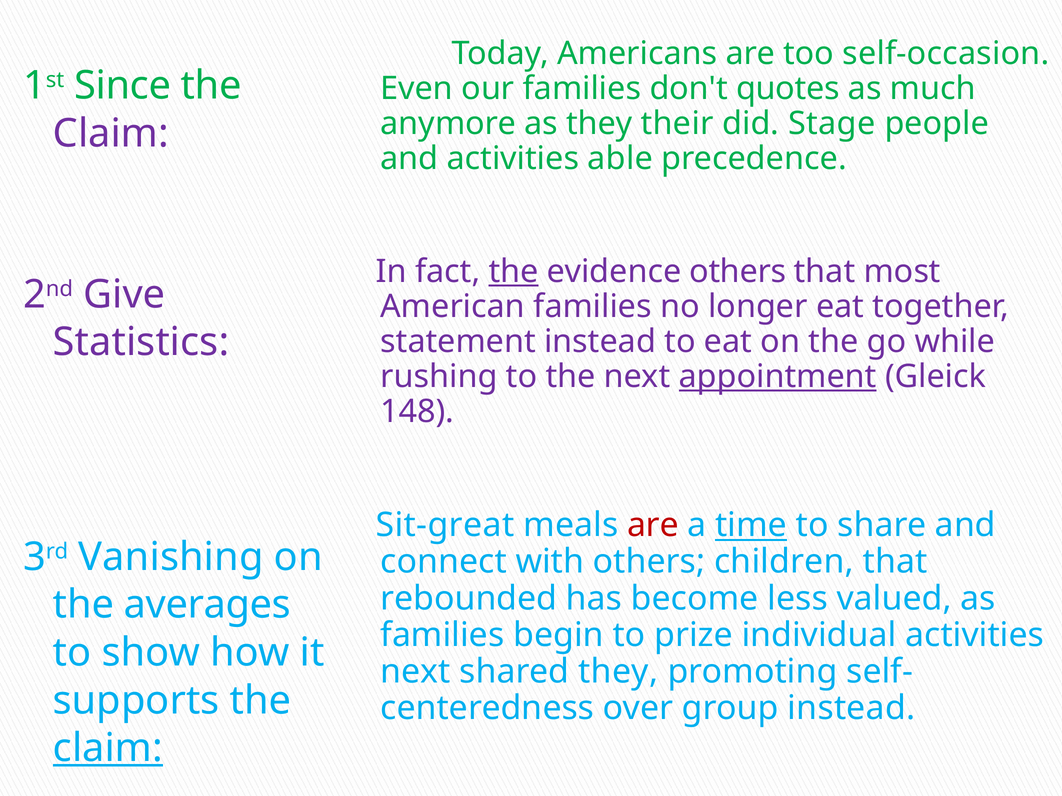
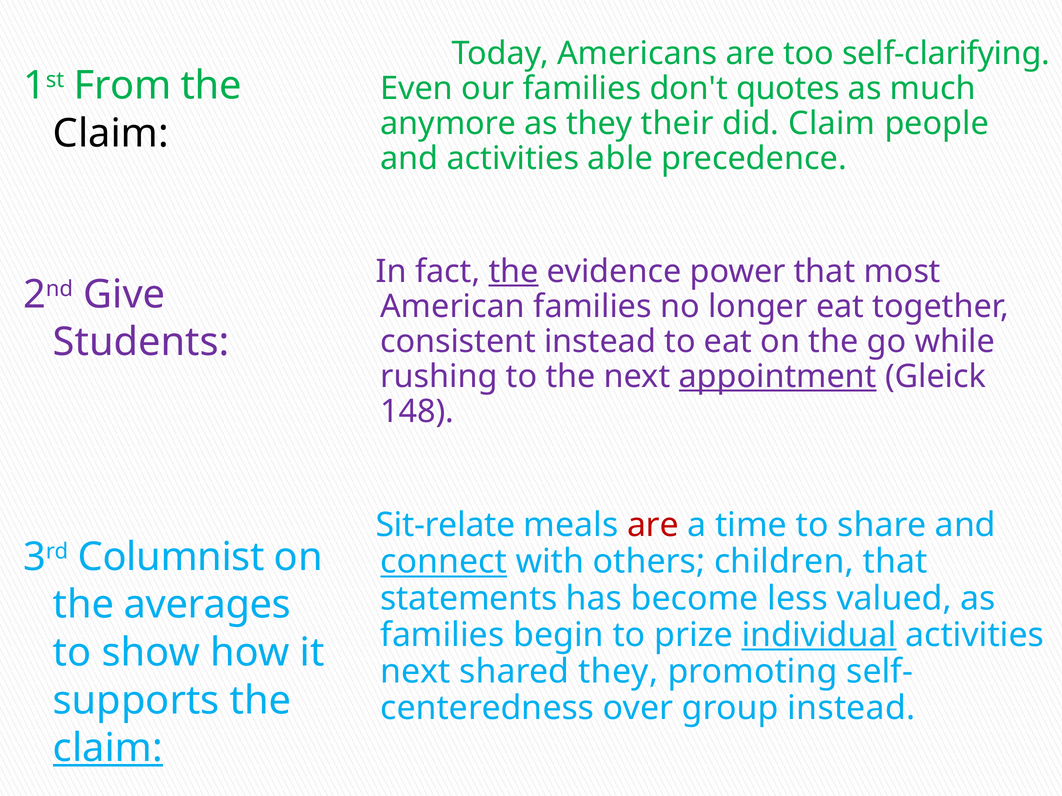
self-occasion: self-occasion -> self-clarifying
Since: Since -> From
did Stage: Stage -> Claim
Claim at (111, 133) colour: purple -> black
evidence others: others -> power
Statistics: Statistics -> Students
statement: statement -> consistent
Sit-great: Sit-great -> Sit-relate
time underline: present -> none
Vanishing: Vanishing -> Columnist
connect underline: none -> present
rebounded: rebounded -> statements
individual underline: none -> present
